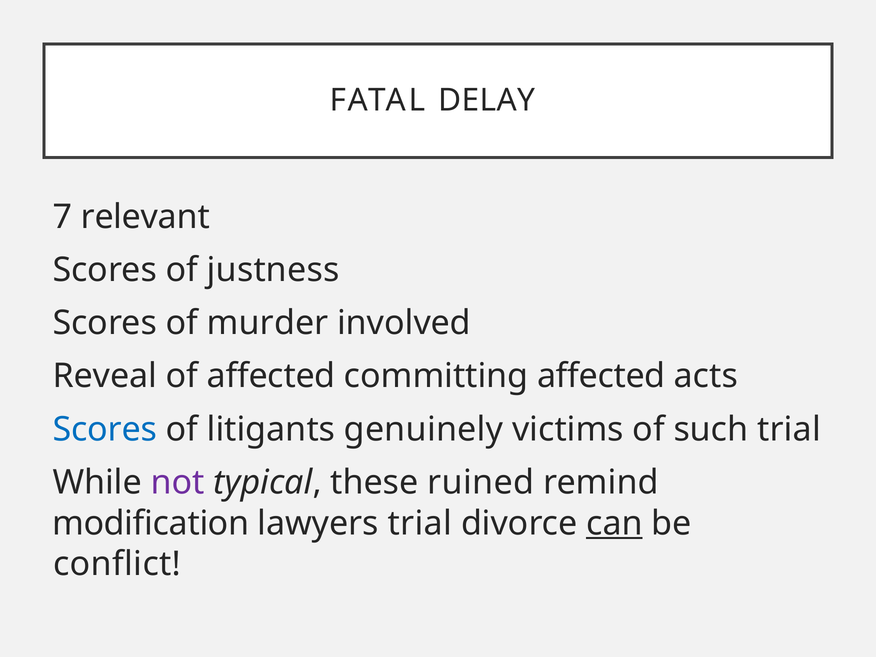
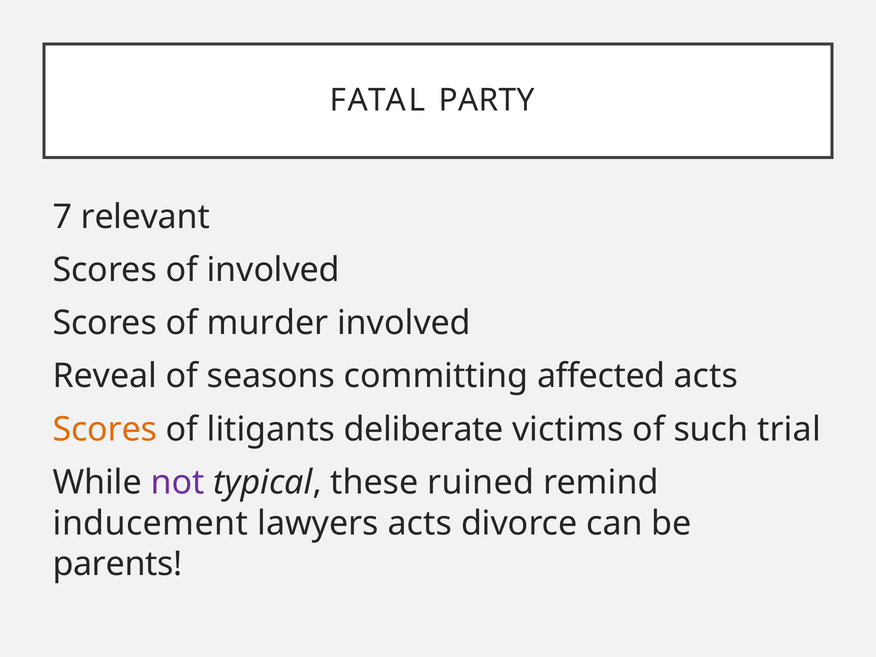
DELAY: DELAY -> PARTY
of justness: justness -> involved
of affected: affected -> seasons
Scores at (105, 429) colour: blue -> orange
genuinely: genuinely -> deliberate
modification: modification -> inducement
lawyers trial: trial -> acts
can underline: present -> none
conflict: conflict -> parents
